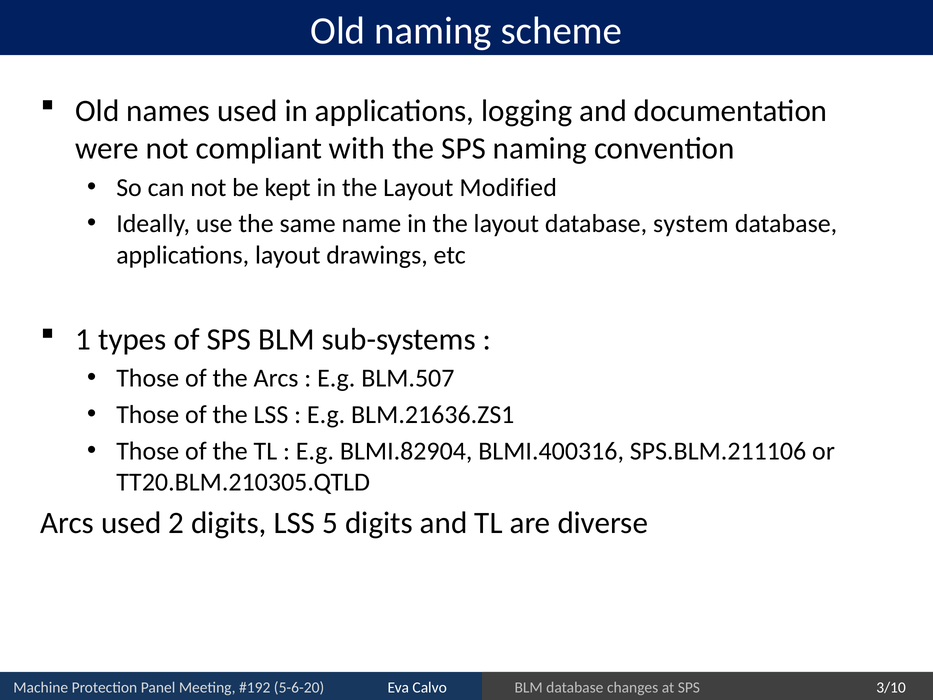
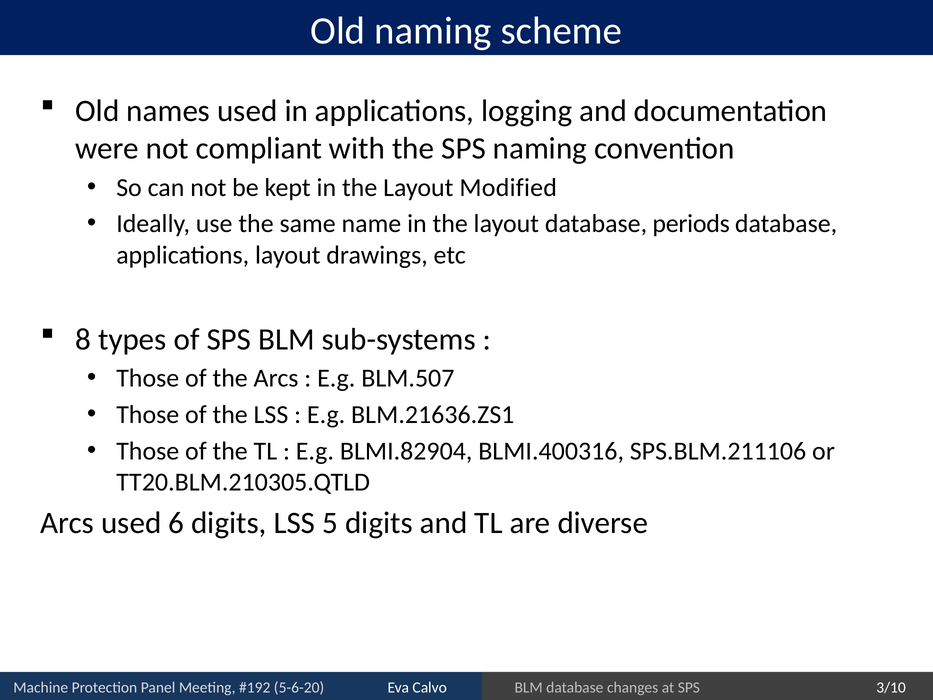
system: system -> periods
1: 1 -> 8
2: 2 -> 6
